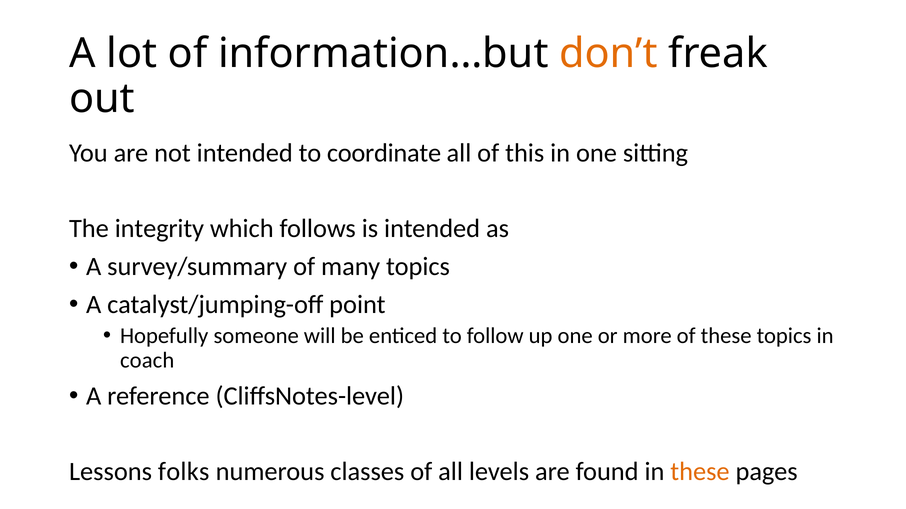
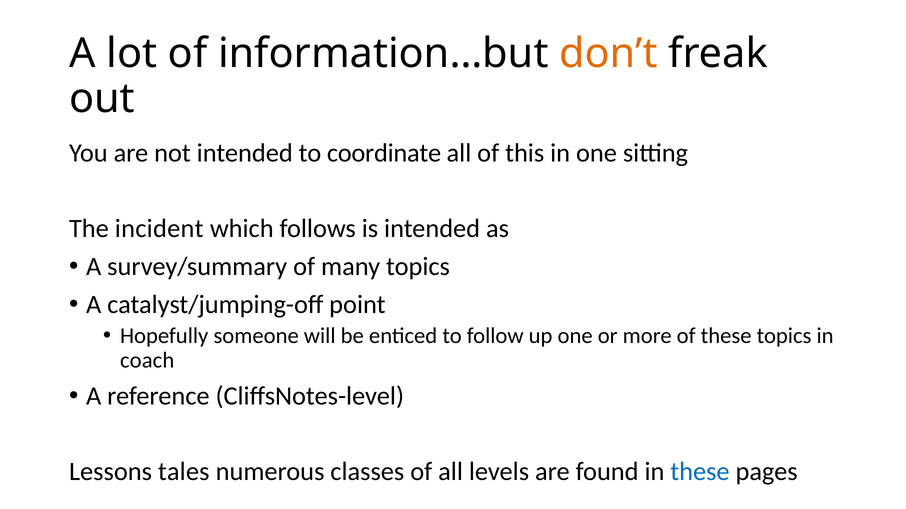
integrity: integrity -> incident
folks: folks -> tales
these at (700, 472) colour: orange -> blue
